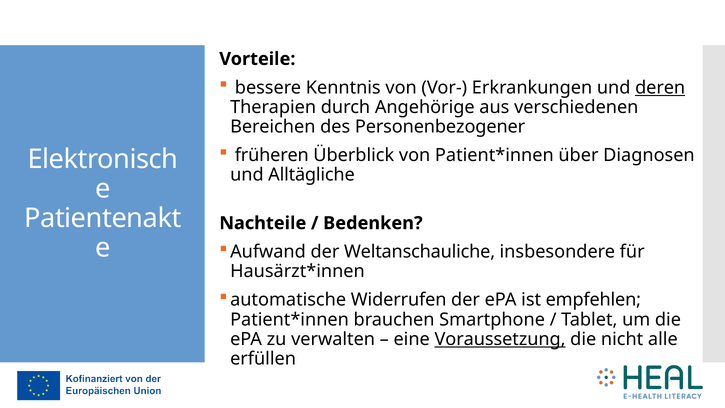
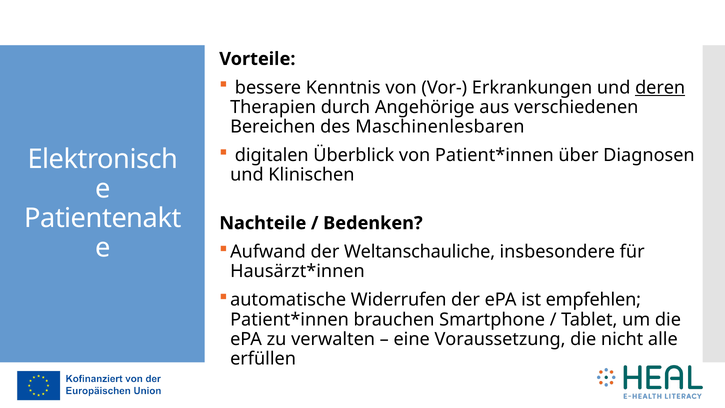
Personenbezogener: Personenbezogener -> Maschinenlesbaren
früheren: früheren -> digitalen
Alltägliche: Alltägliche -> Klinischen
Voraussetzung underline: present -> none
